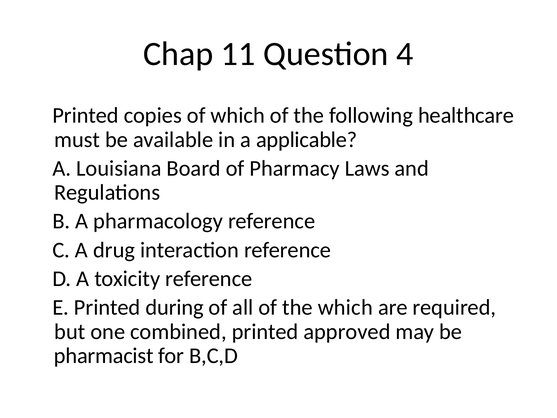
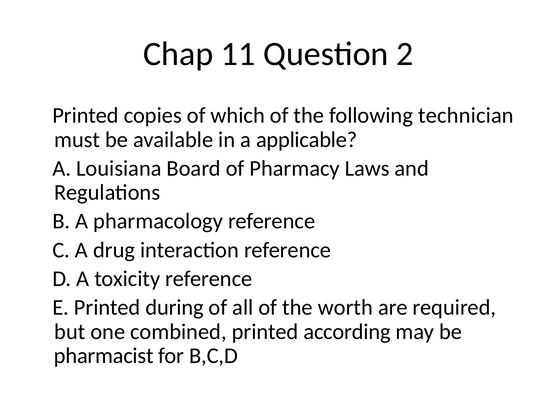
4: 4 -> 2
healthcare: healthcare -> technician
the which: which -> worth
approved: approved -> according
